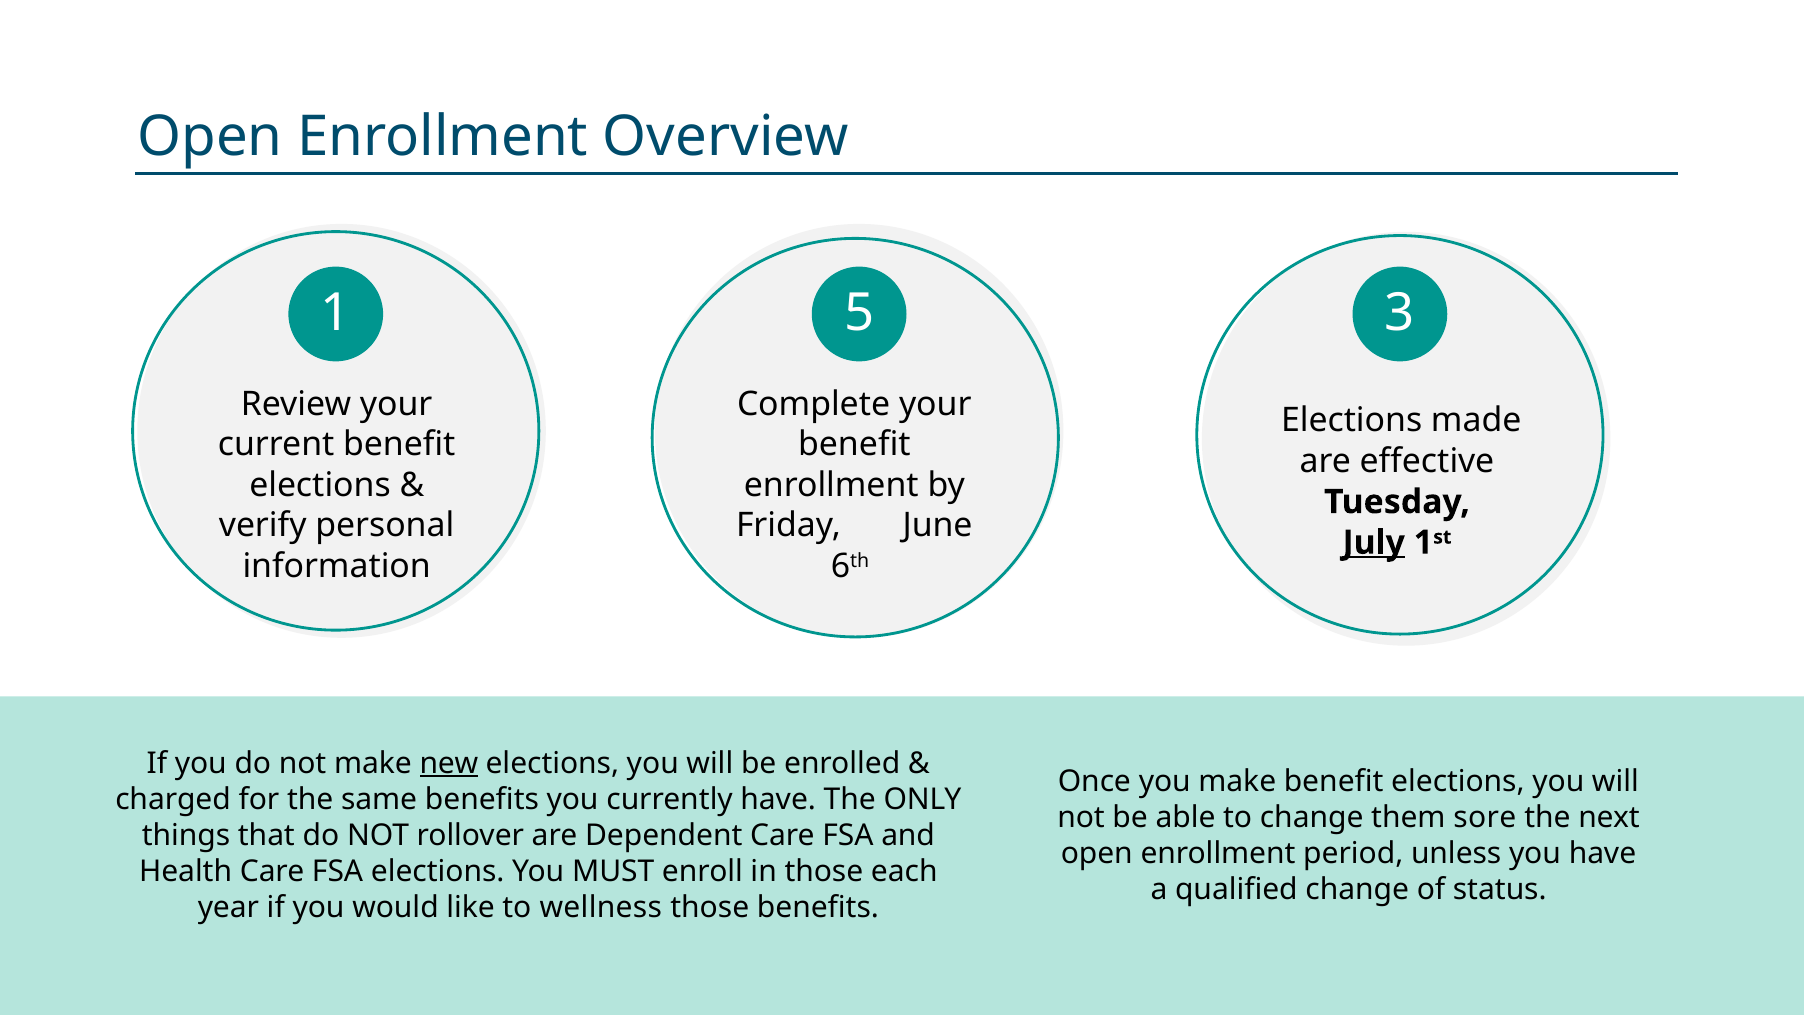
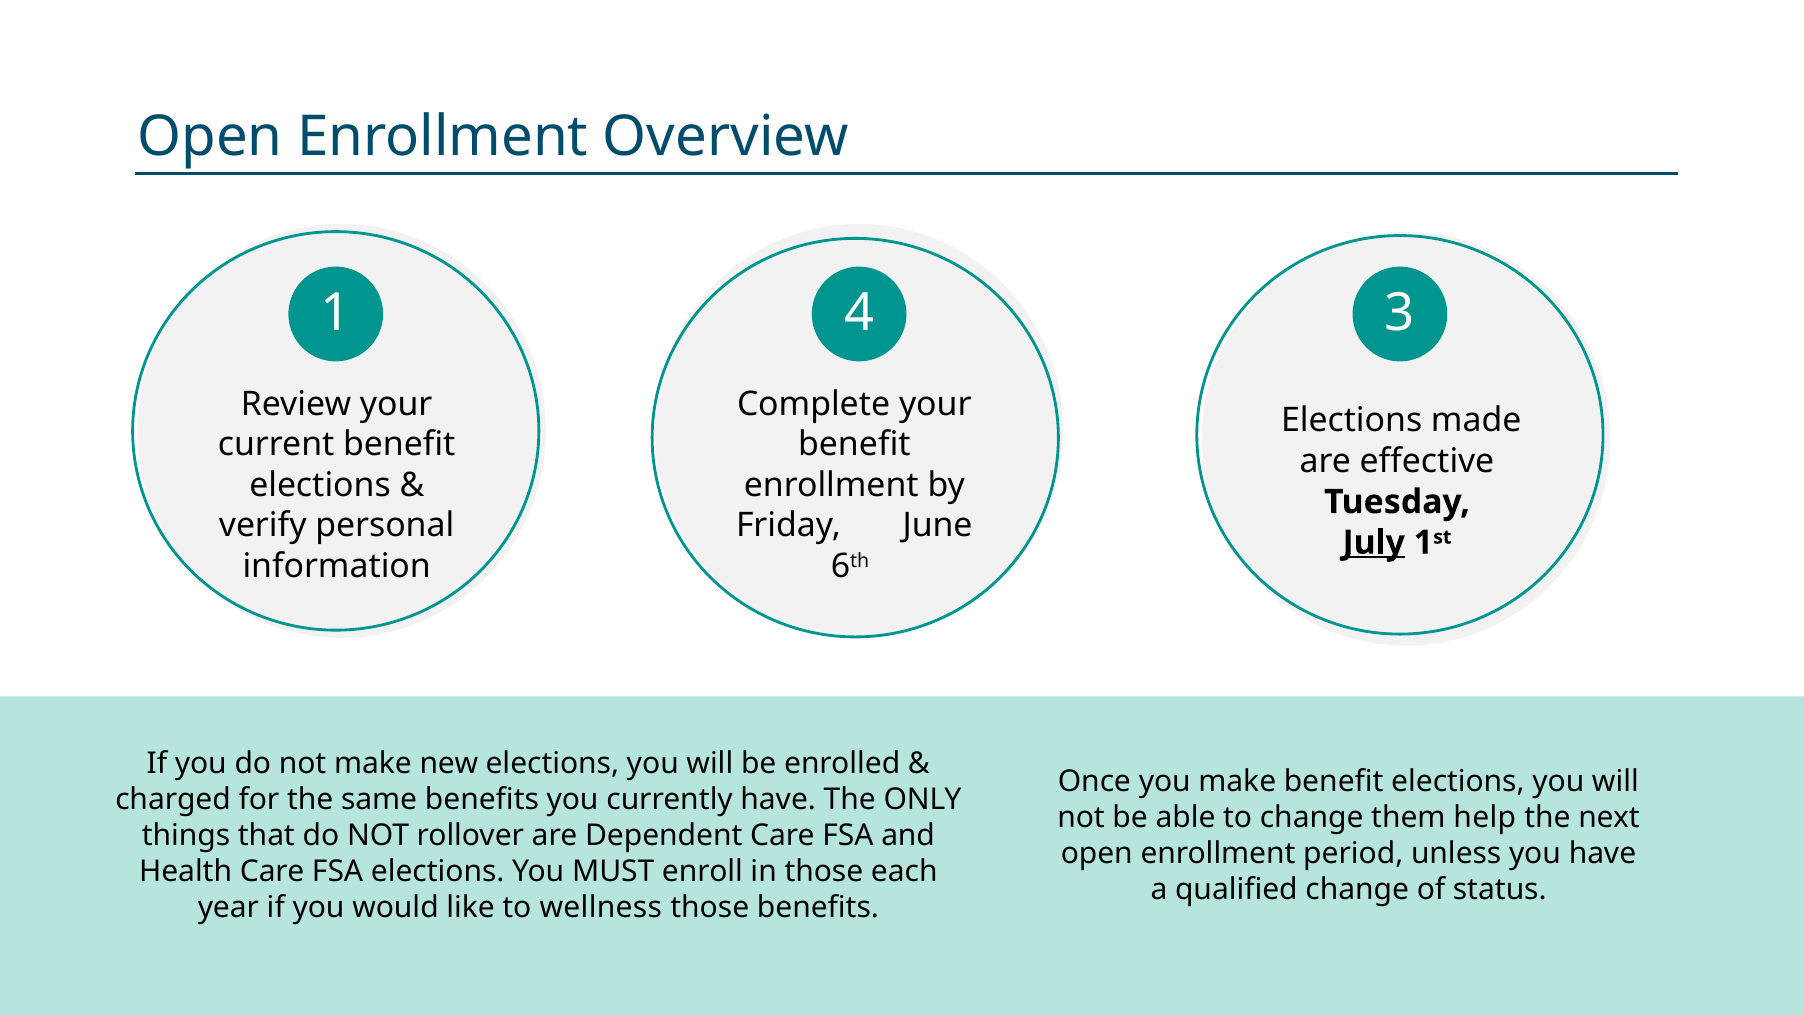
5: 5 -> 4
new underline: present -> none
sore: sore -> help
